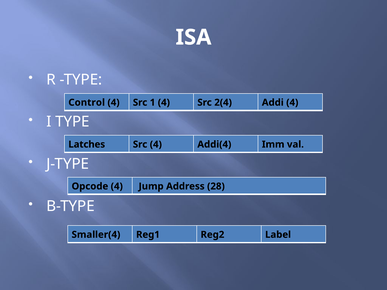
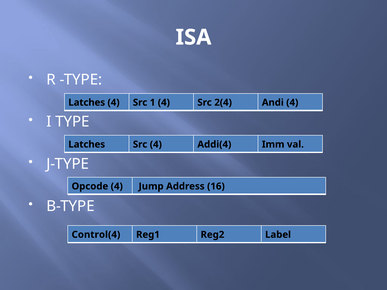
Control at (87, 103): Control -> Latches
Addi: Addi -> Andi
28: 28 -> 16
Smaller(4: Smaller(4 -> Control(4
